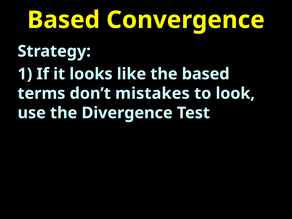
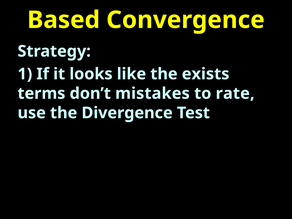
the based: based -> exists
look: look -> rate
